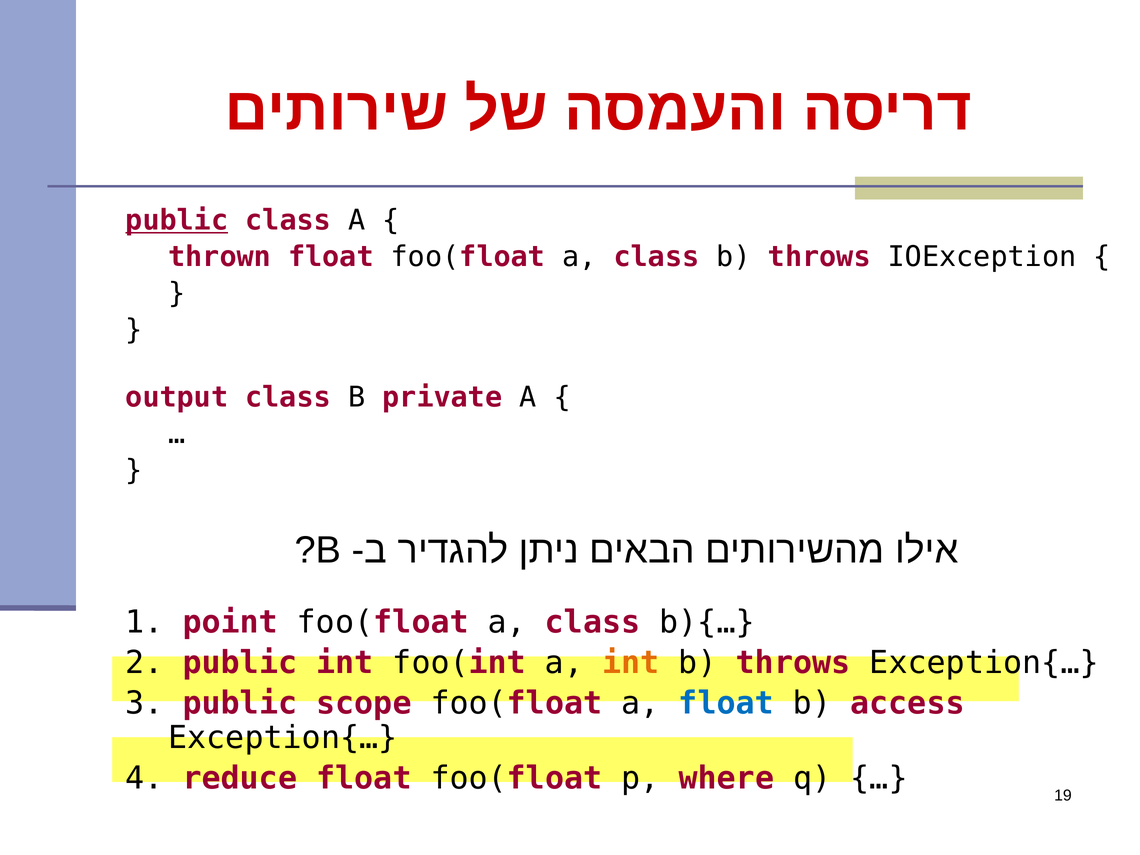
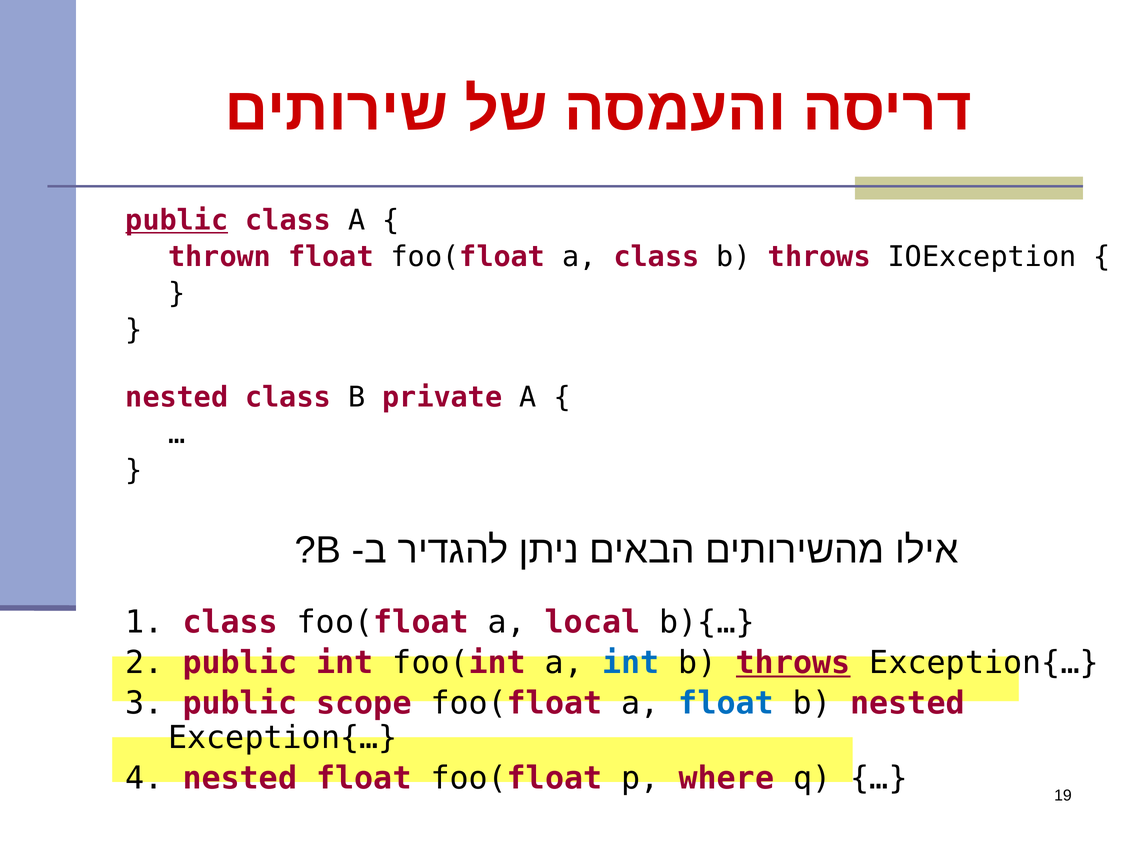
output at (177, 397): output -> nested
1 point: point -> class
class at (593, 622): class -> local
int at (631, 663) colour: orange -> blue
throws at (793, 663) underline: none -> present
b access: access -> nested
4 reduce: reduce -> nested
